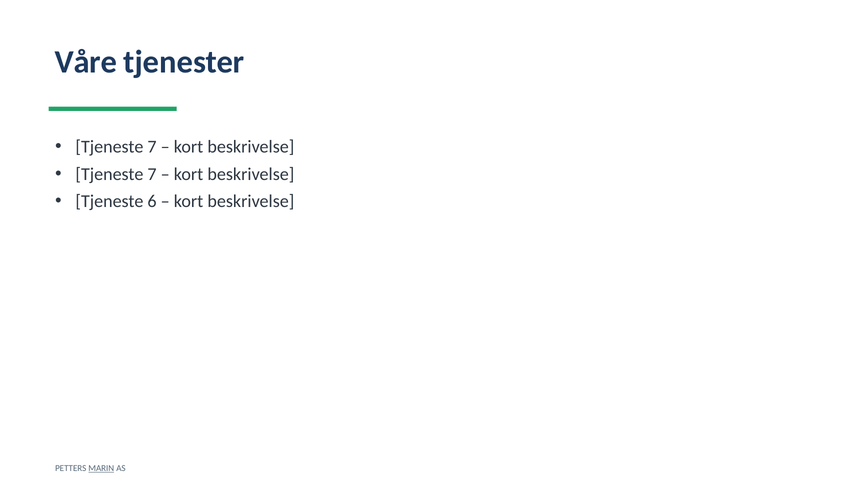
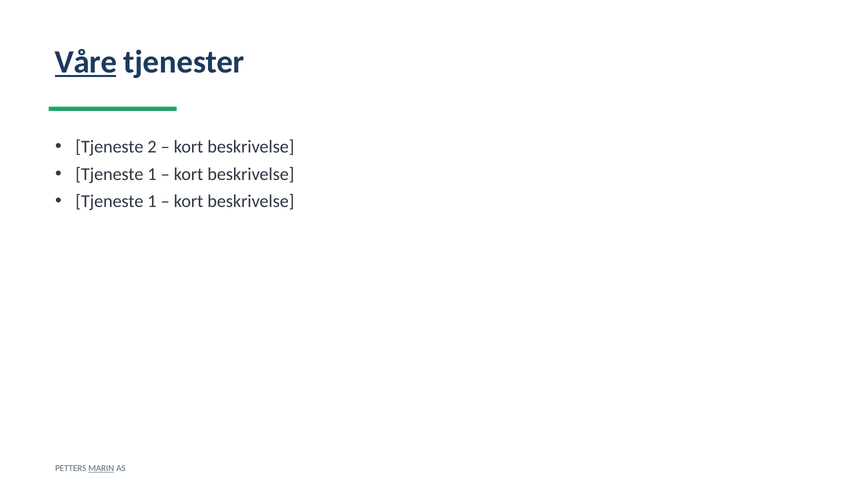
Våre underline: none -> present
7 at (152, 147): 7 -> 2
7 at (152, 174): 7 -> 1
6 at (152, 201): 6 -> 1
